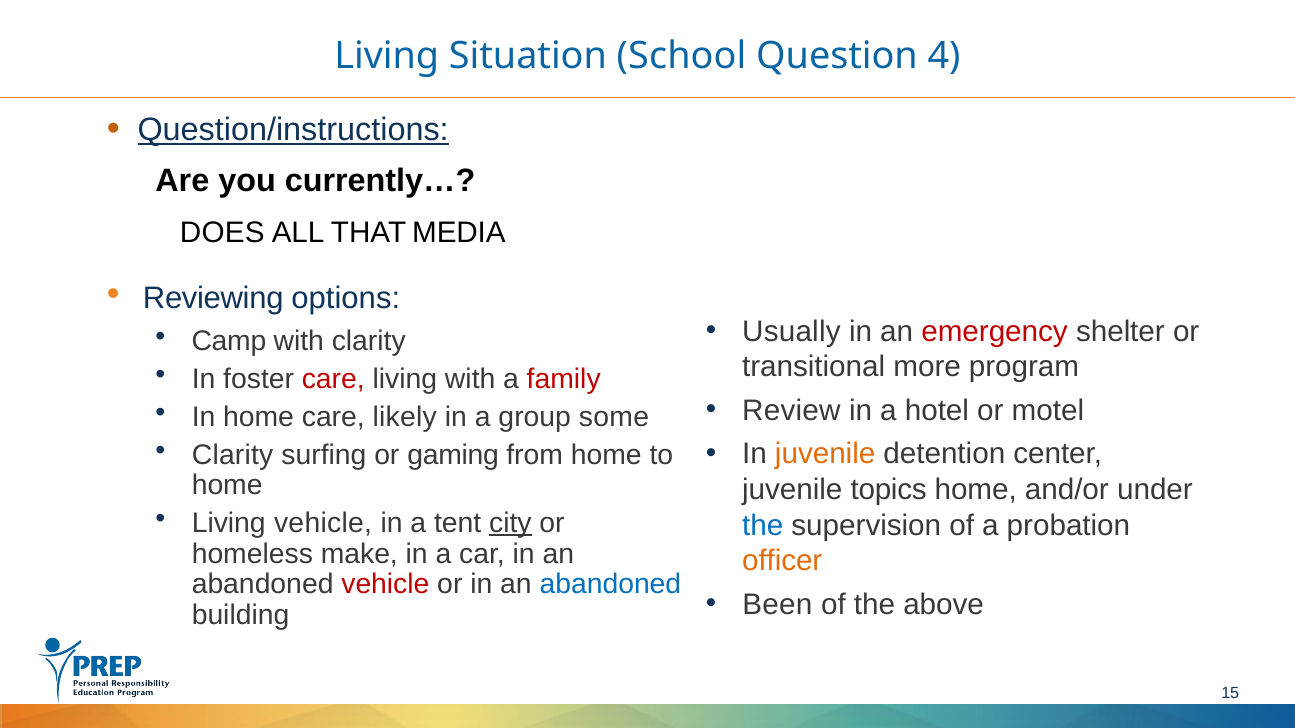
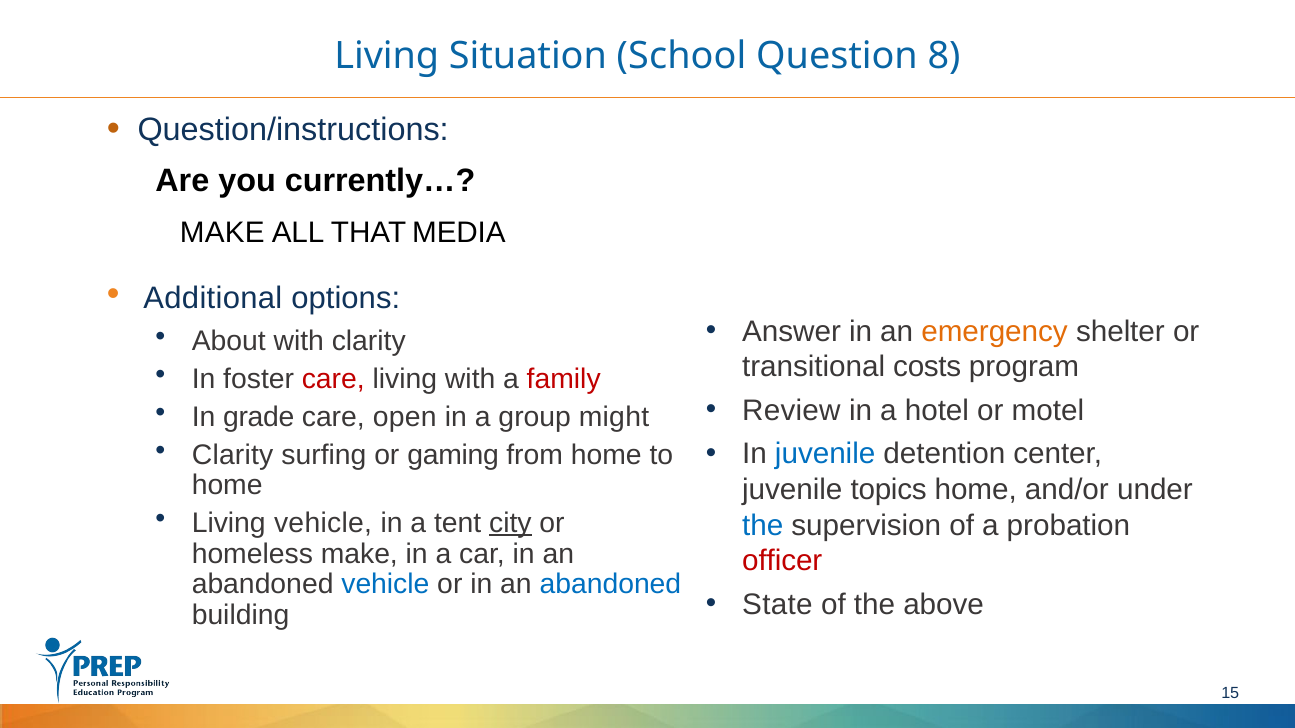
4: 4 -> 8
Question/instructions underline: present -> none
DOES at (222, 233): DOES -> MAKE
Reviewing: Reviewing -> Additional
Usually: Usually -> Answer
emergency colour: red -> orange
Camp: Camp -> About
more: more -> costs
In home: home -> grade
likely: likely -> open
some: some -> might
juvenile at (825, 454) colour: orange -> blue
officer colour: orange -> red
vehicle at (385, 585) colour: red -> blue
Been: Been -> State
